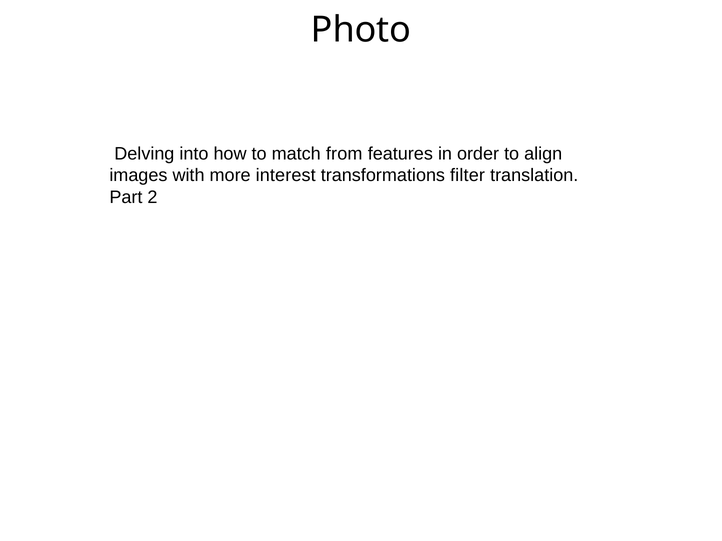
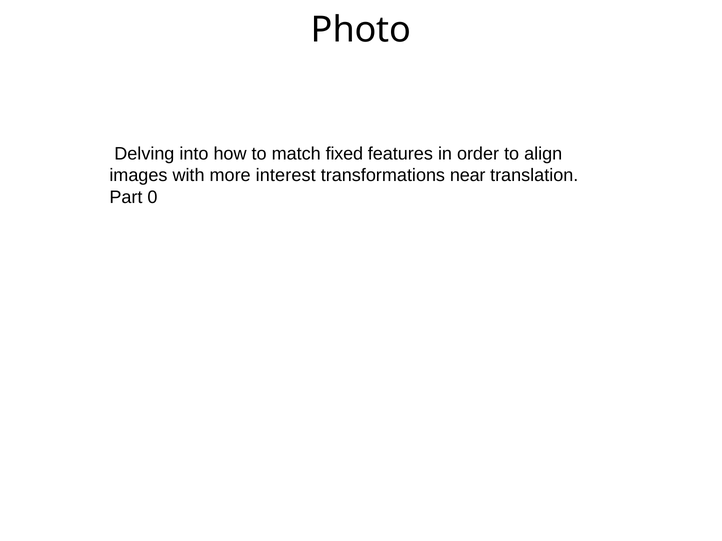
from: from -> fixed
filter: filter -> near
2: 2 -> 0
